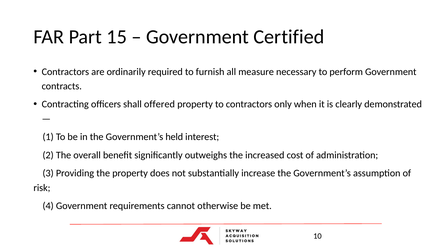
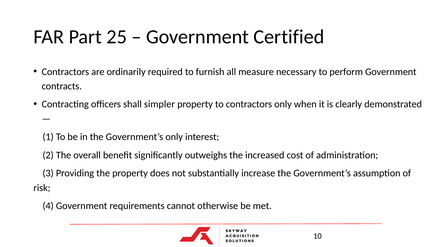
15: 15 -> 25
offered: offered -> simpler
Government’s held: held -> only
